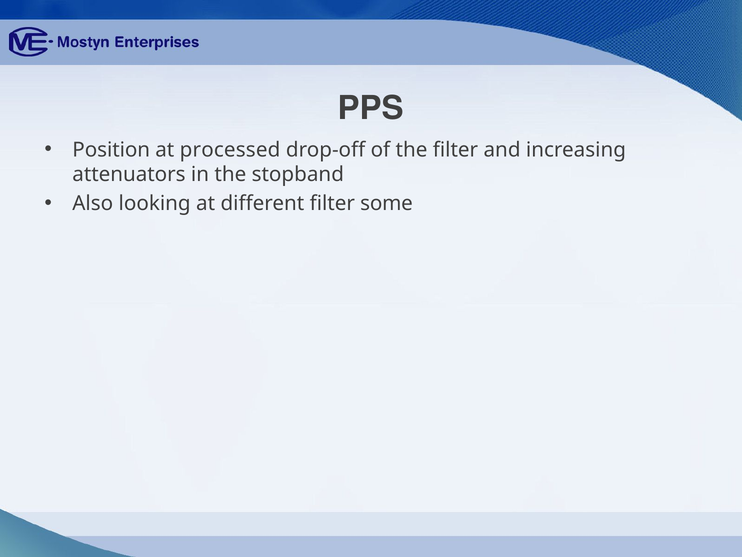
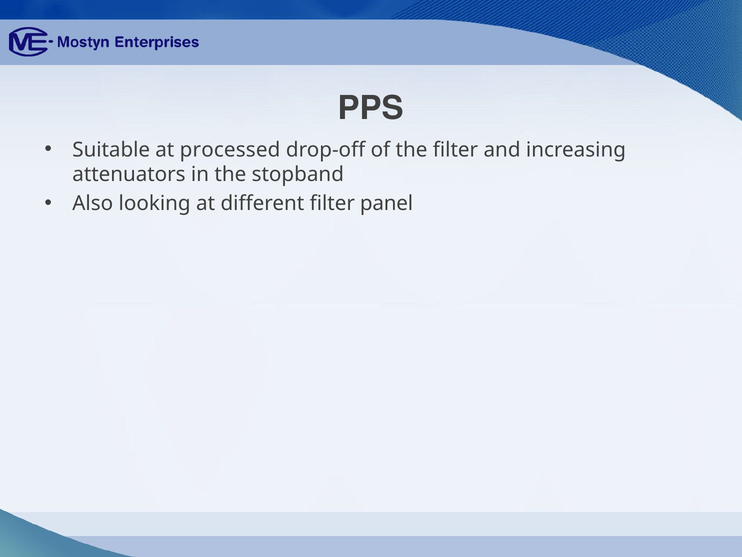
Position: Position -> Suitable
some: some -> panel
